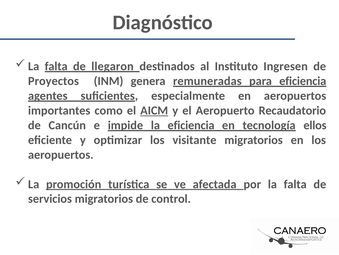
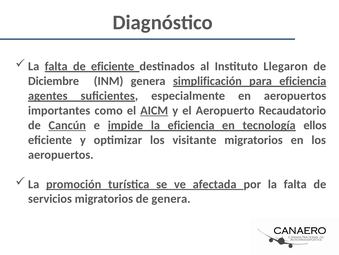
de llegaron: llegaron -> eficiente
Ingresen: Ingresen -> Llegaron
Proyectos: Proyectos -> Diciembre
remuneradas: remuneradas -> simplificación
Cancún underline: none -> present
de control: control -> genera
